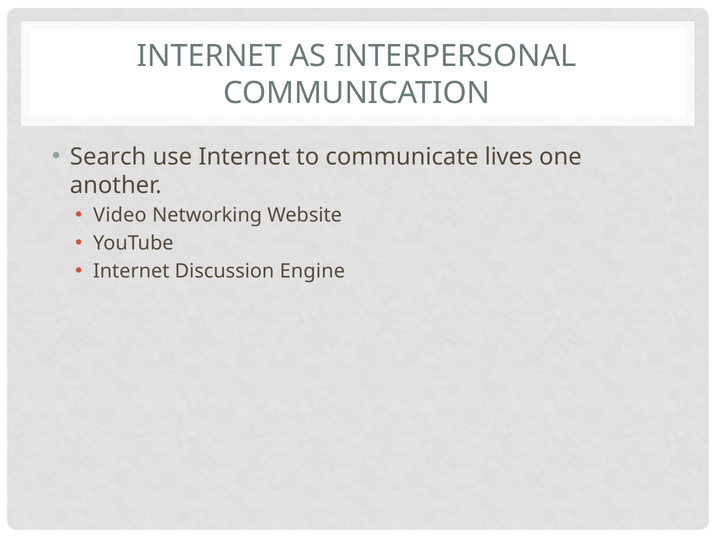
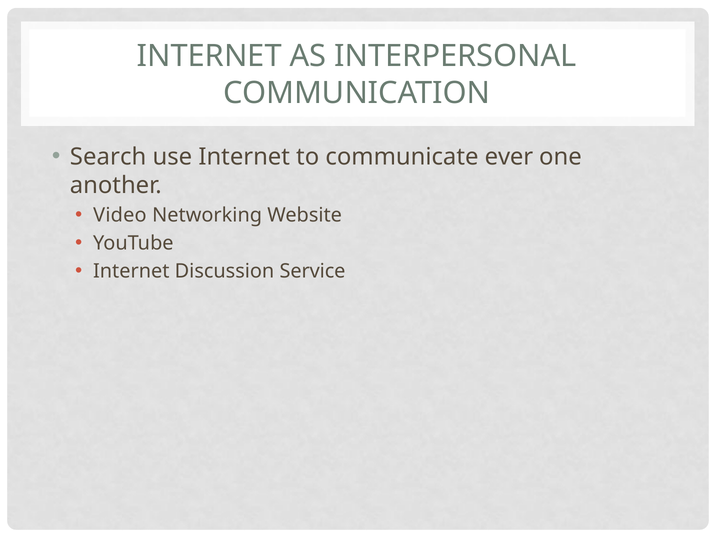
lives: lives -> ever
Engine: Engine -> Service
